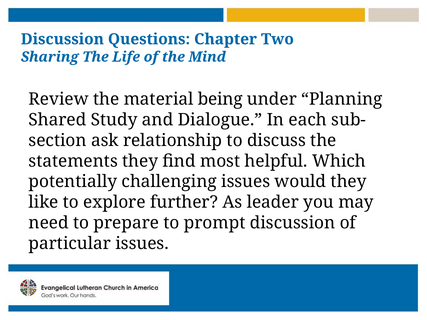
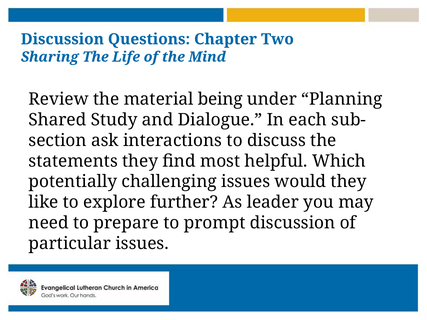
relationship: relationship -> interactions
